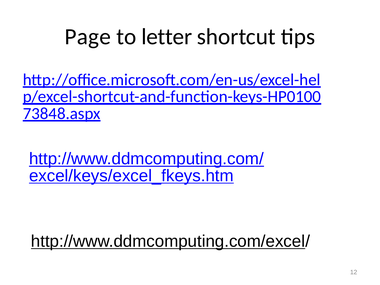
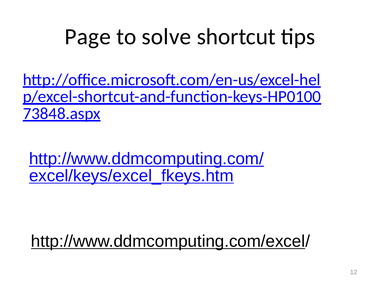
letter: letter -> solve
